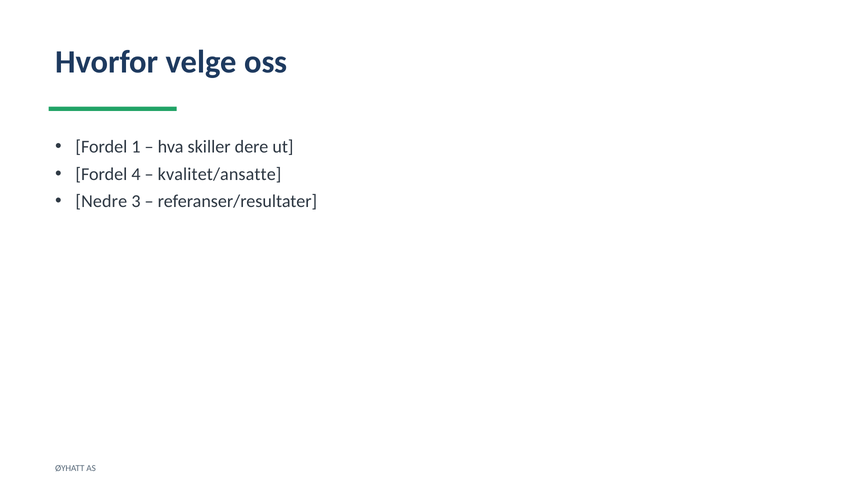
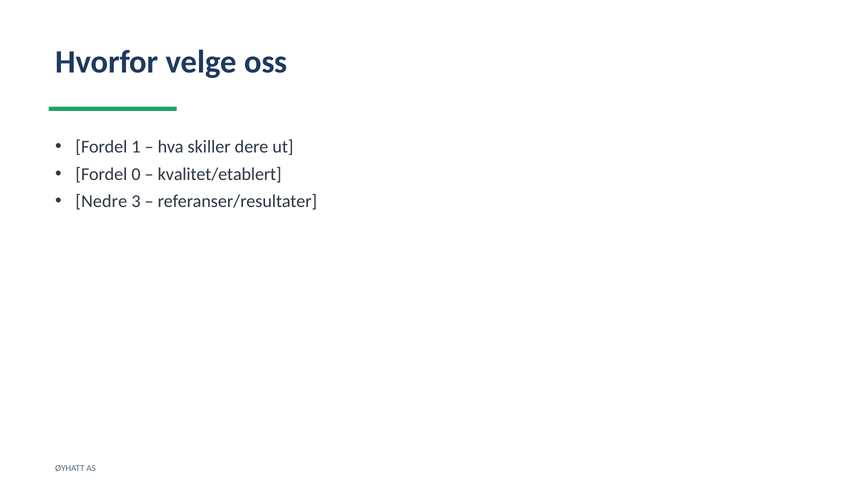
4: 4 -> 0
kvalitet/ansatte: kvalitet/ansatte -> kvalitet/etablert
